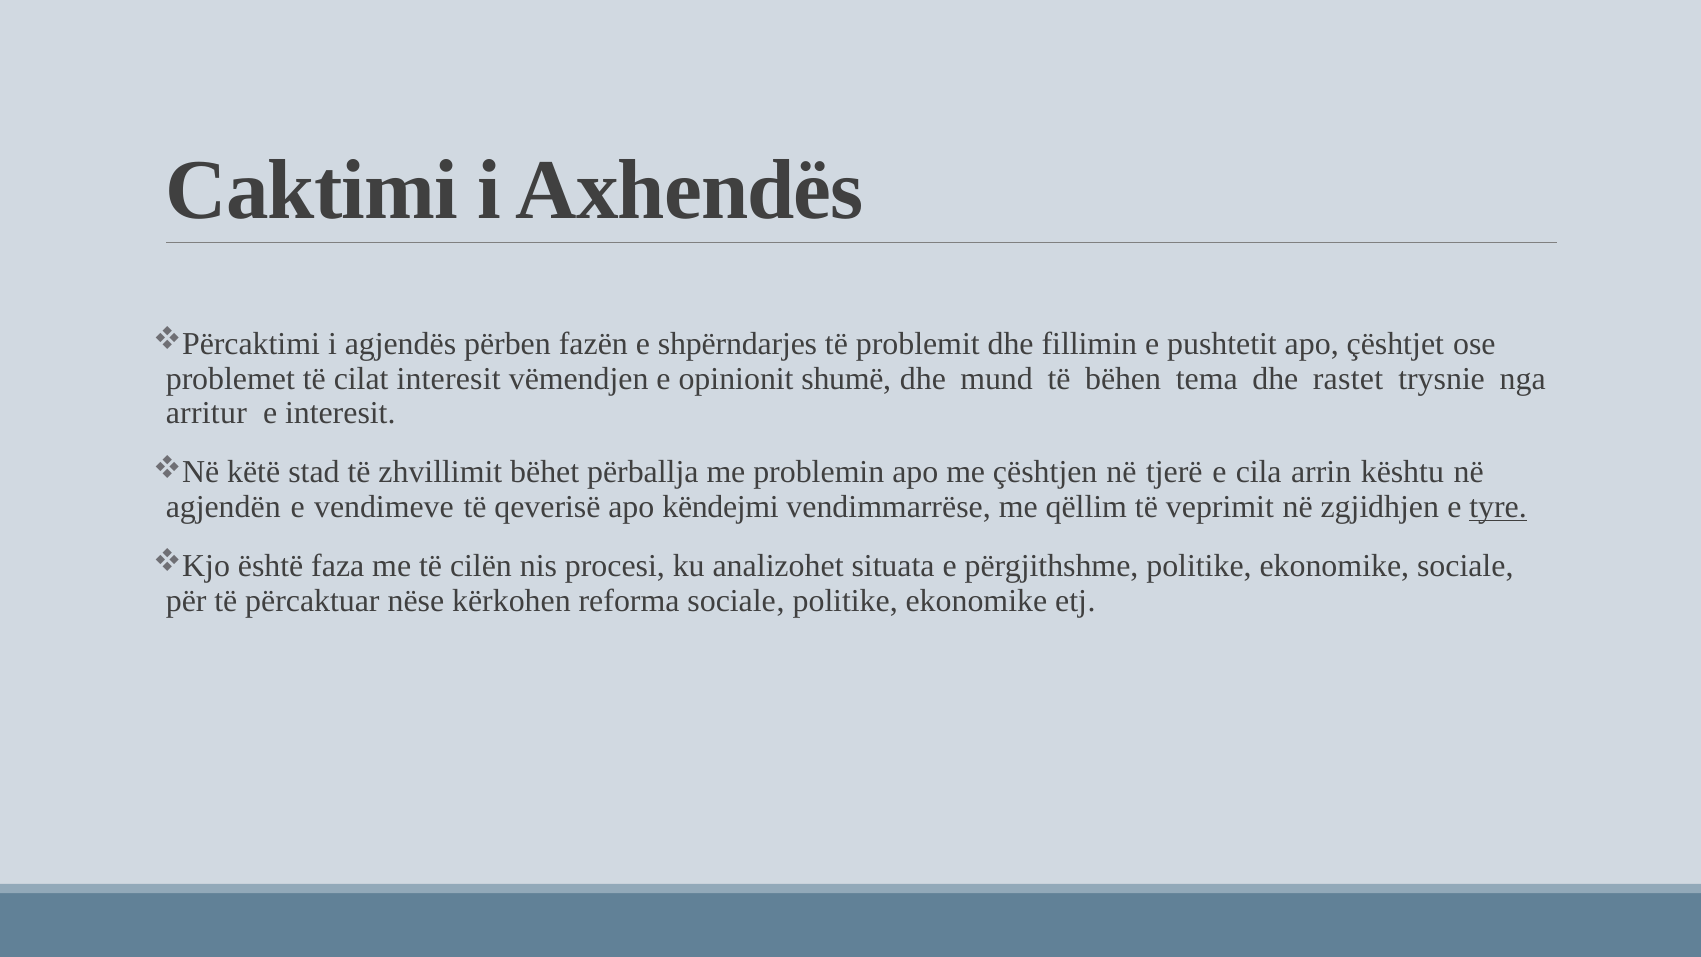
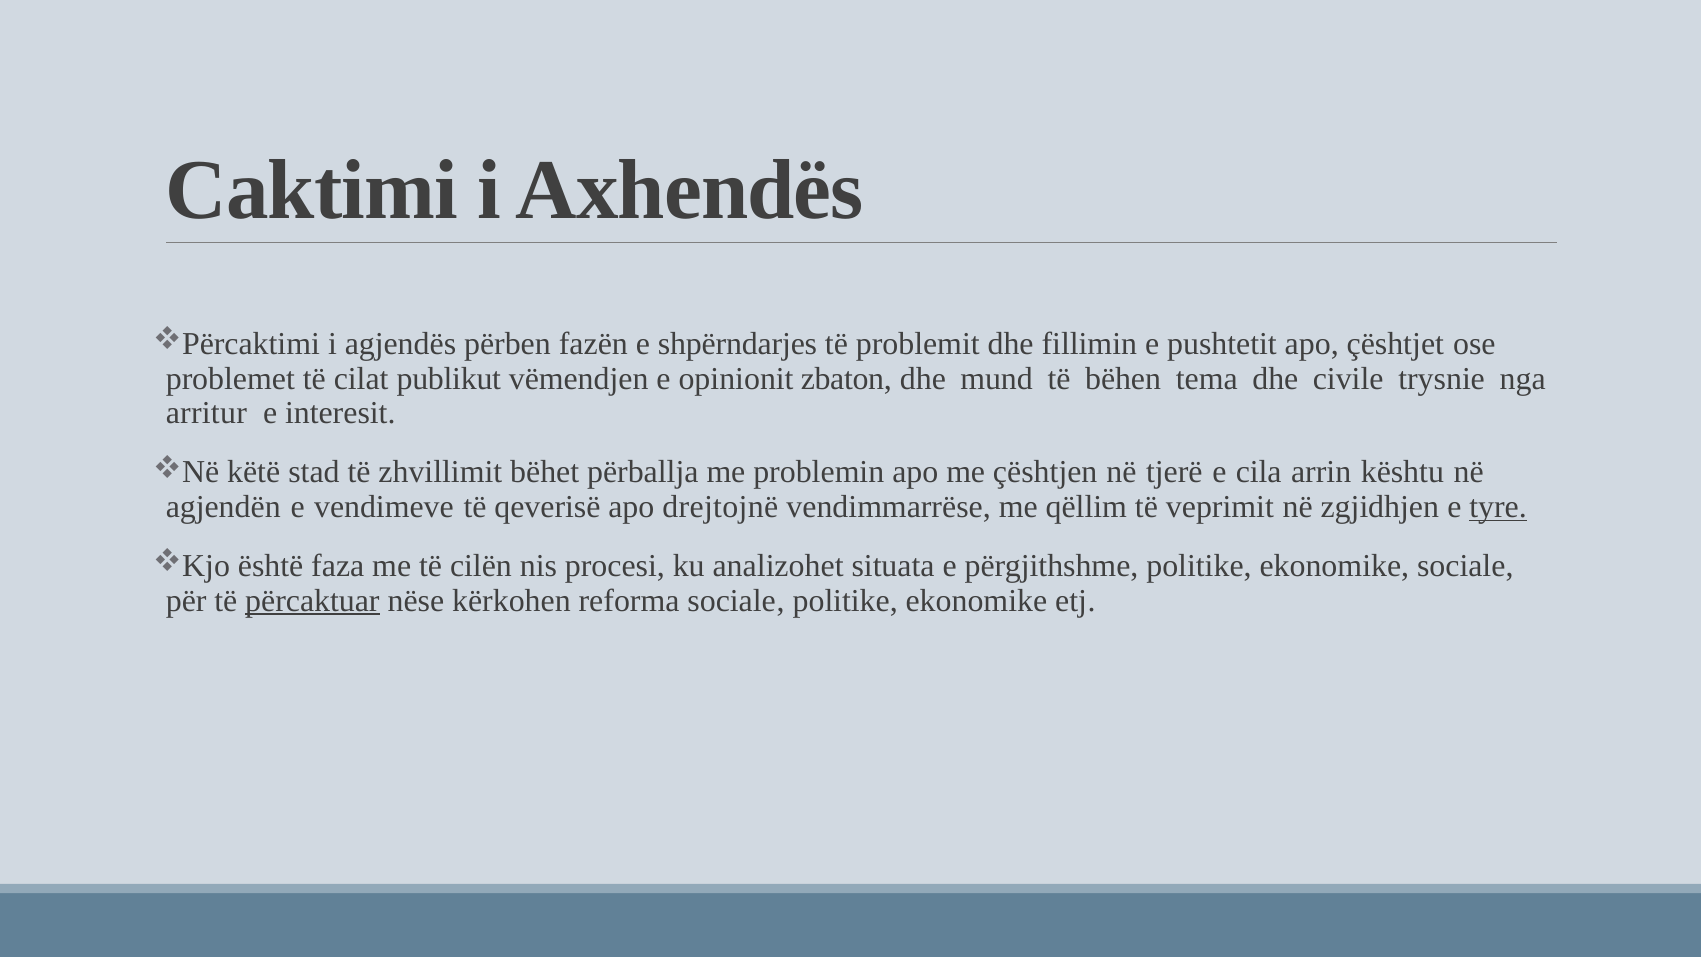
cilat interesit: interesit -> publikut
shumë: shumë -> zbaton
rastet: rastet -> civile
këndejmi: këndejmi -> drejtojnë
përcaktuar underline: none -> present
